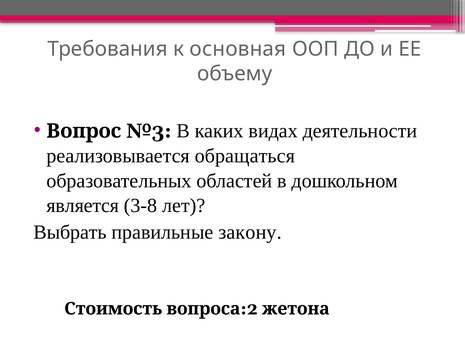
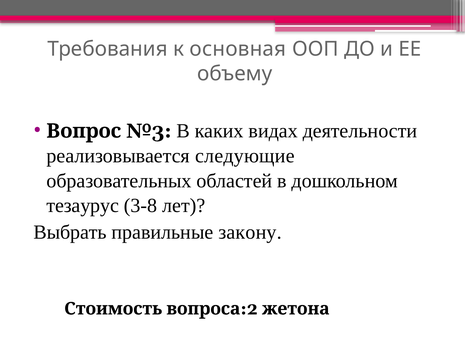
обращаться: обращаться -> следующие
является: является -> тезаурус
